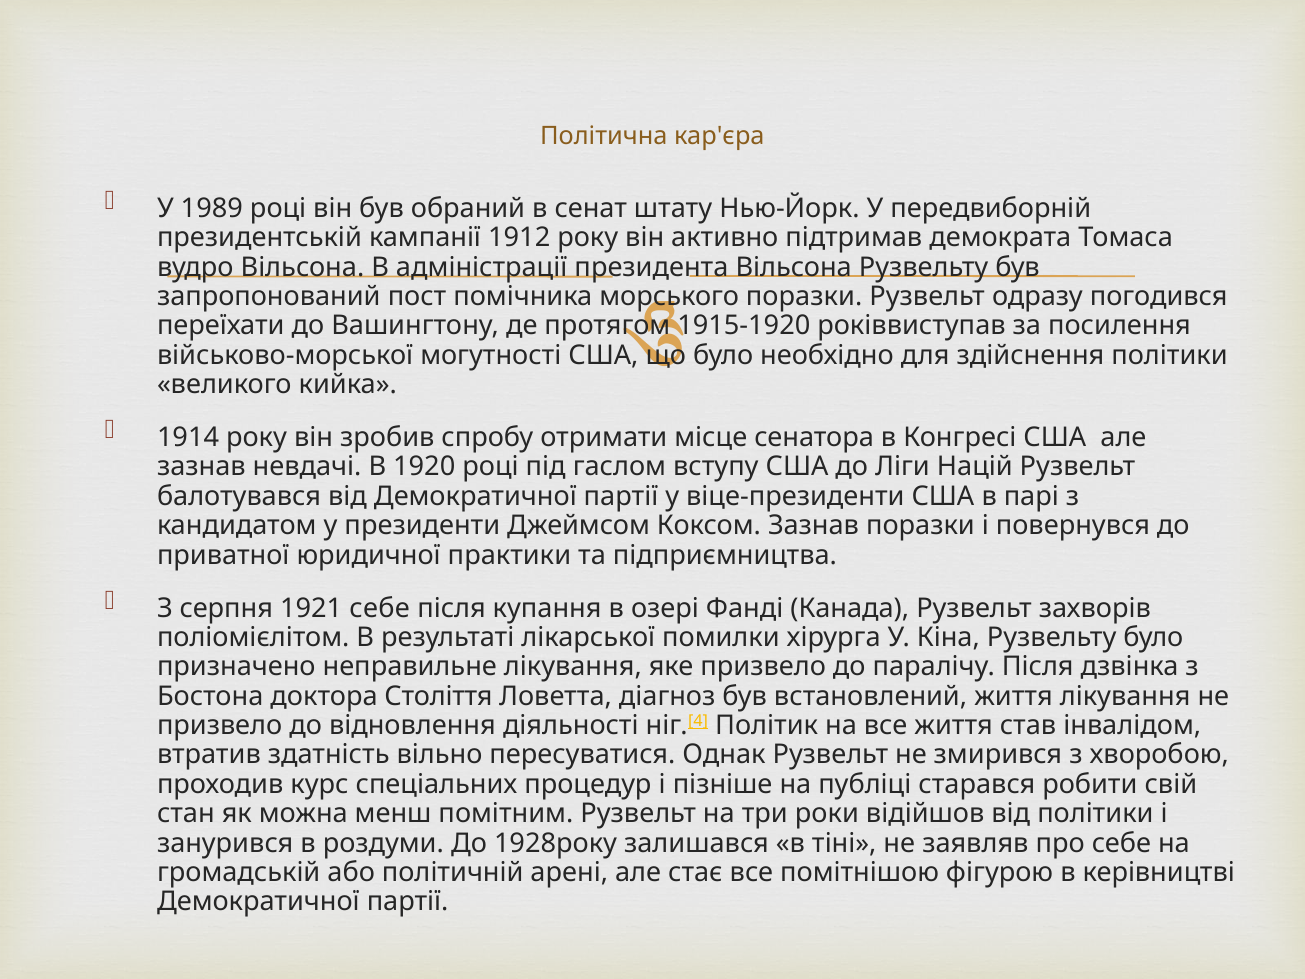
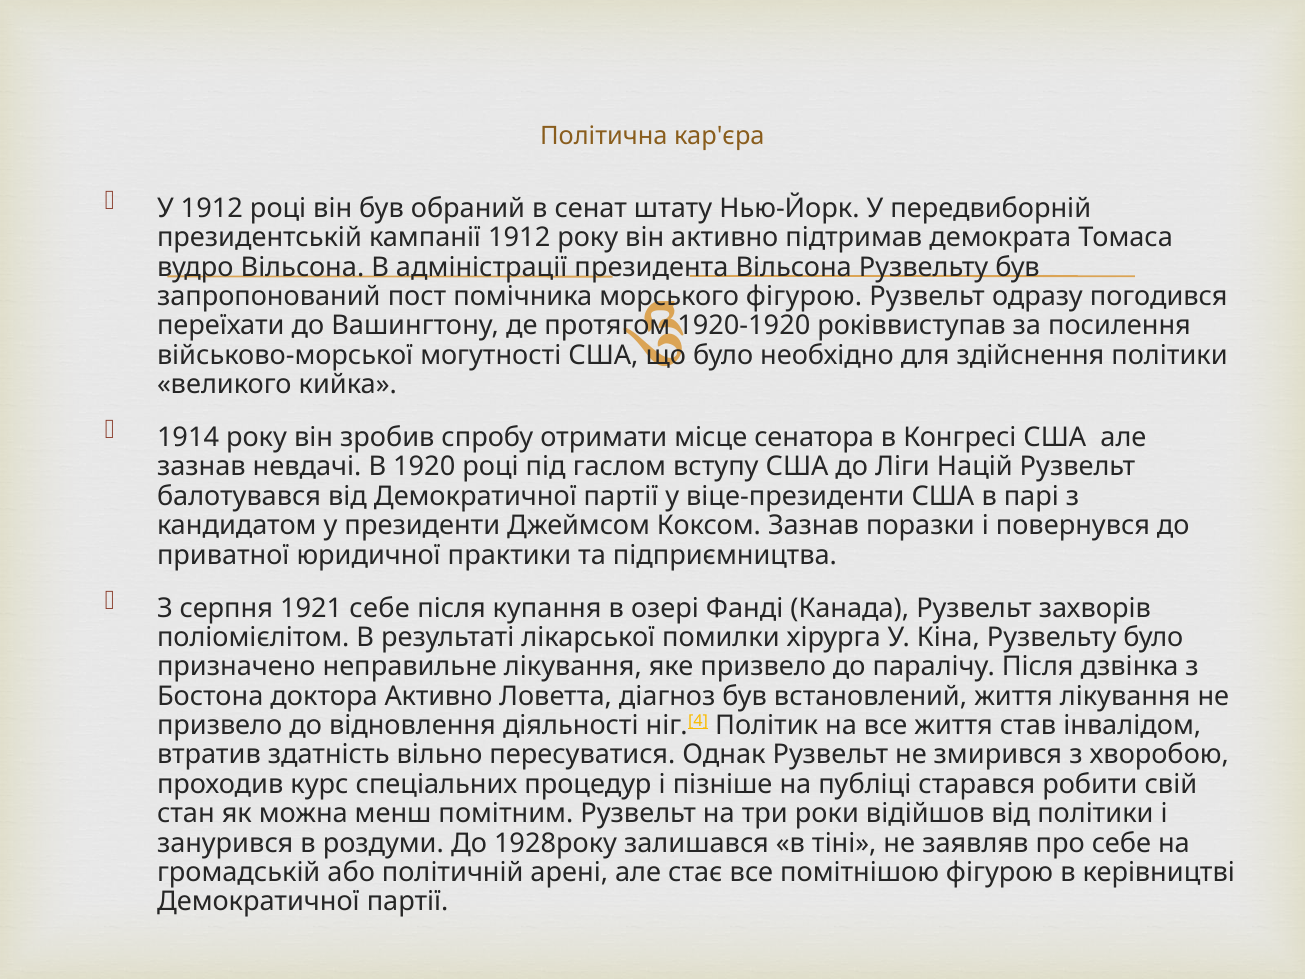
У 1989: 1989 -> 1912
поразки at (804, 296): поразки -> фігурою
1915-1920: 1915-1920 -> 1920-1920
доктора Століття: Століття -> Активно
